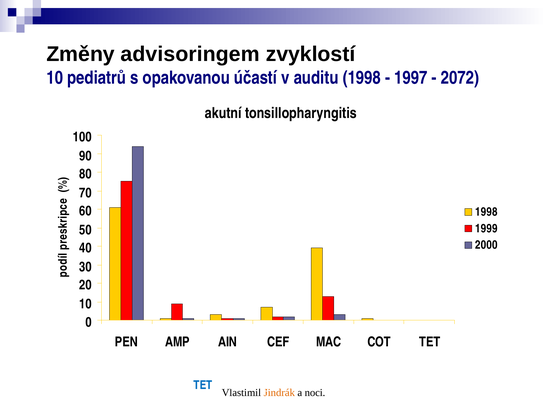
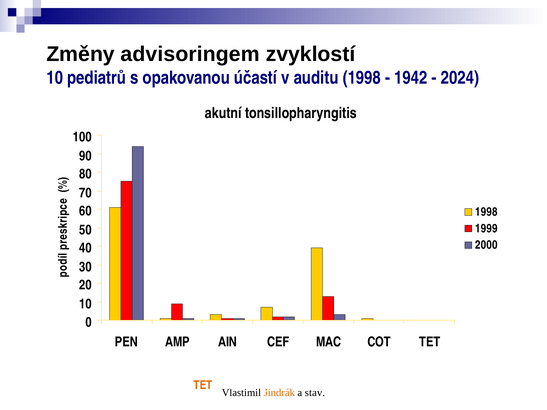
1997: 1997 -> 1942
2072: 2072 -> 2024
TET at (203, 386) colour: blue -> orange
noci: noci -> stav
